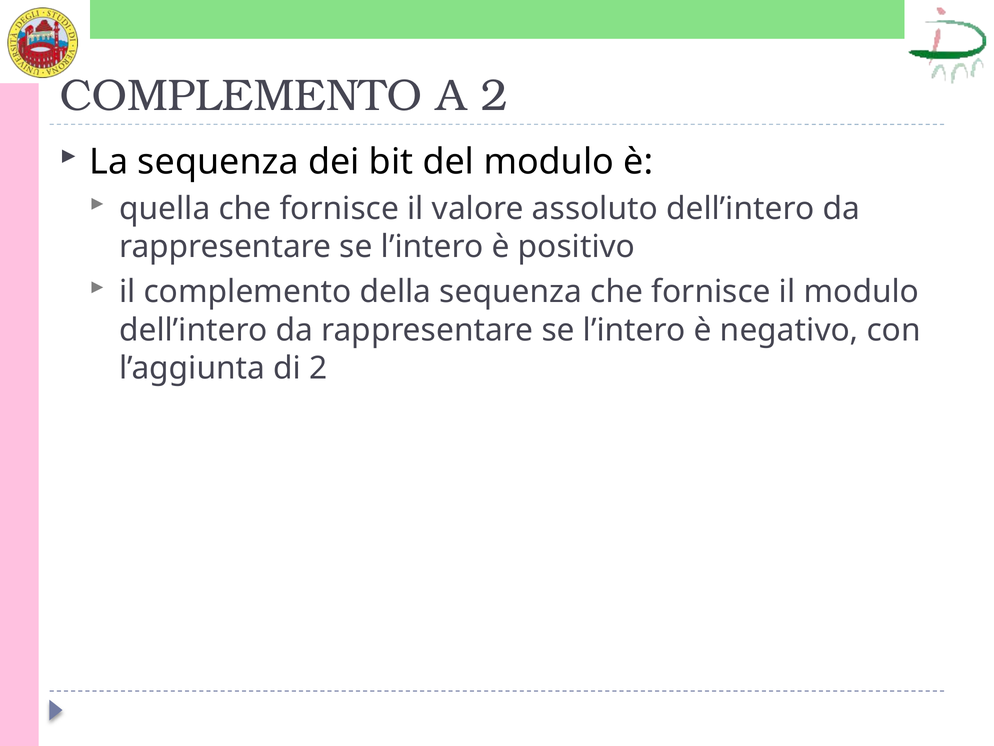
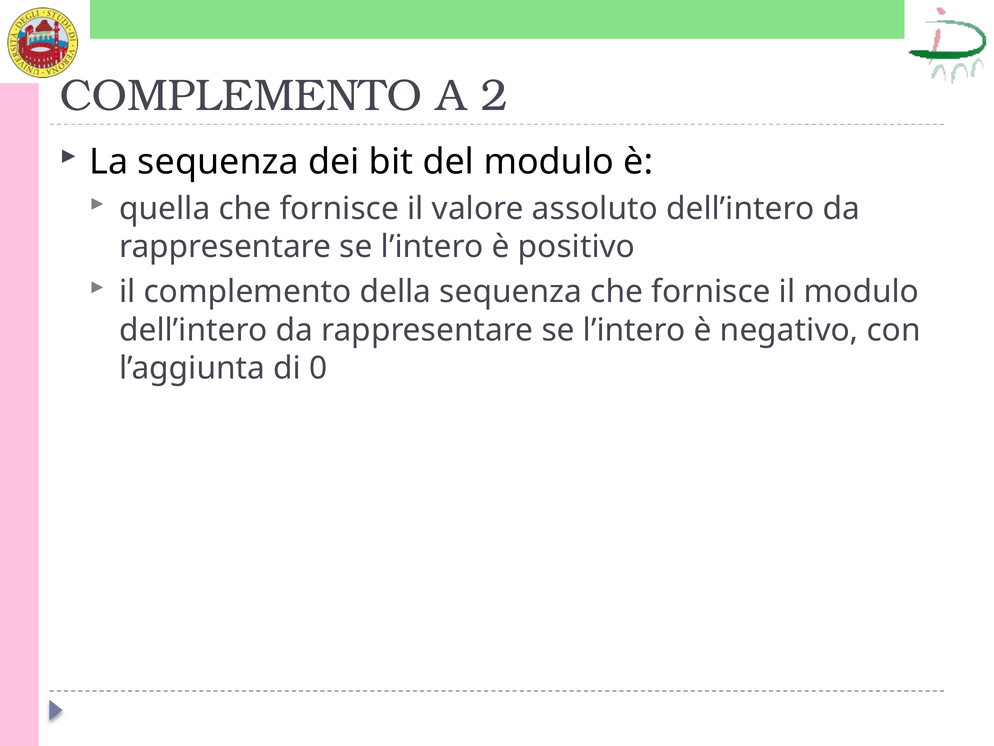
di 2: 2 -> 0
